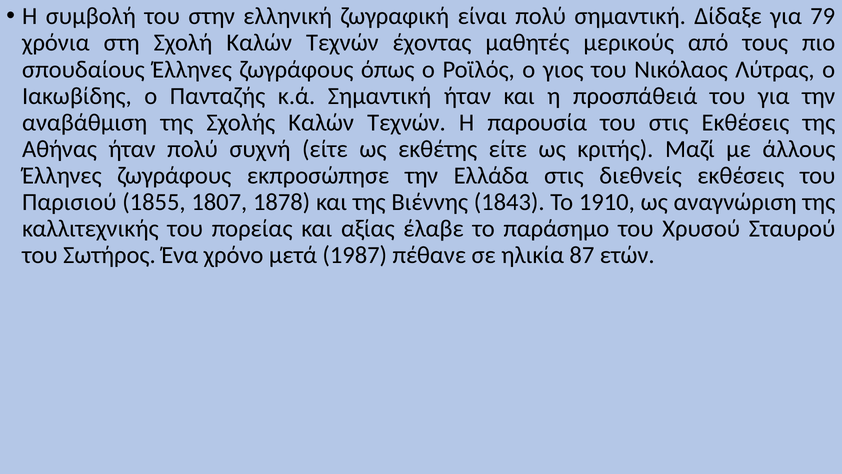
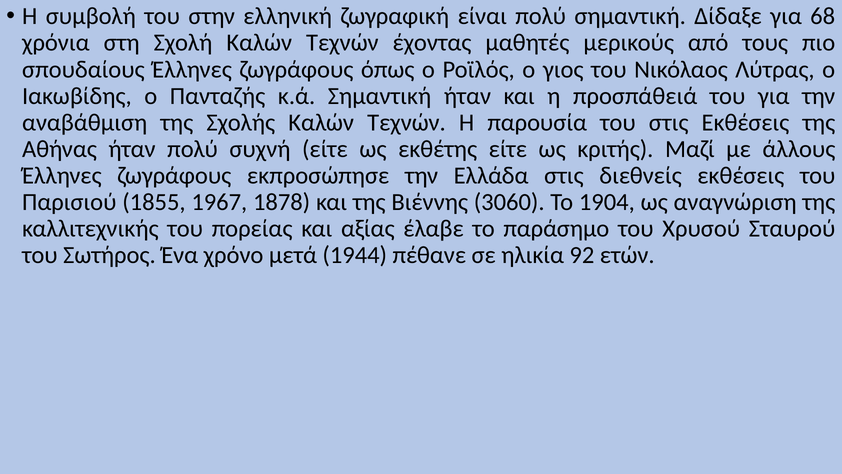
79: 79 -> 68
1807: 1807 -> 1967
1843: 1843 -> 3060
1910: 1910 -> 1904
1987: 1987 -> 1944
87: 87 -> 92
